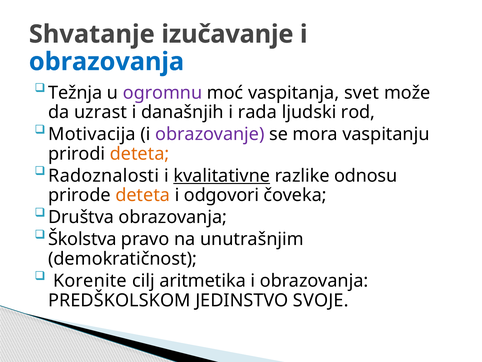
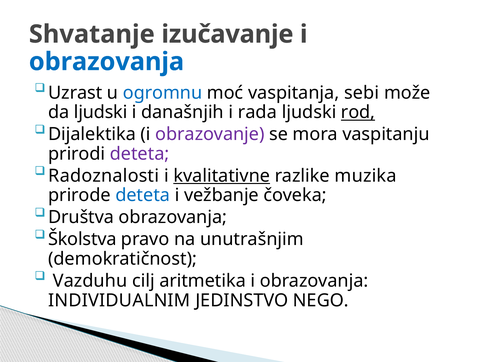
Težnja: Težnja -> Uzrast
ogromnu colour: purple -> blue
svet: svet -> sebi
da uzrast: uzrast -> ljudski
rod underline: none -> present
Motivacija: Motivacija -> Dijalektika
deteta at (140, 154) colour: orange -> purple
odnosu: odnosu -> muzika
deteta at (143, 195) colour: orange -> blue
odgovori: odgovori -> vežbanje
Korenite: Korenite -> Vazduhu
PREDŠKOLSKOM: PREDŠKOLSKOM -> INDIVIDUALNIM
SVOJE: SVOJE -> NEGO
